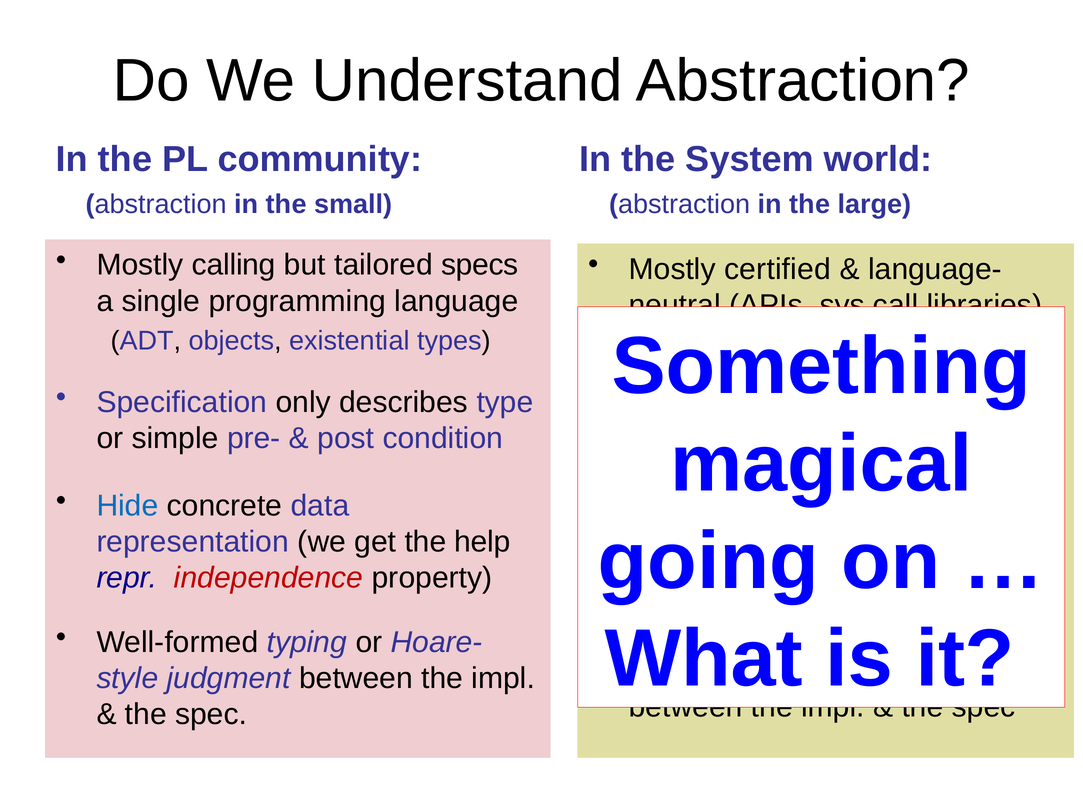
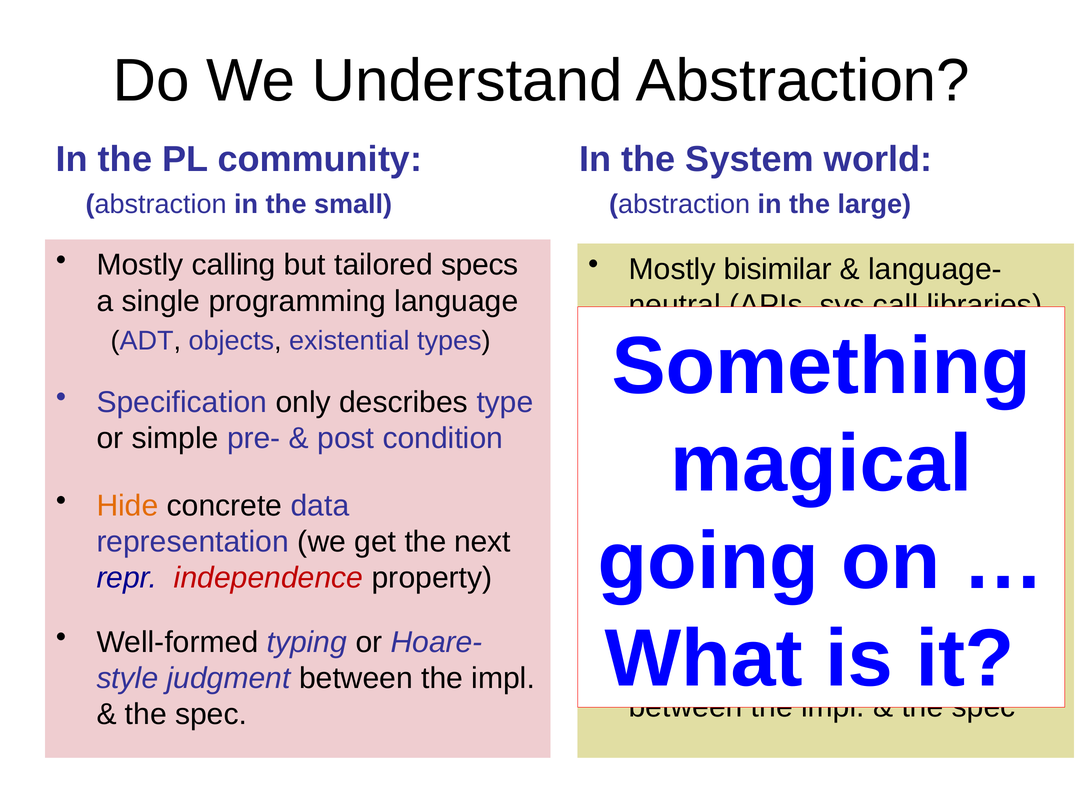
certified: certified -> bisimilar
Hide colour: blue -> orange
help: help -> next
